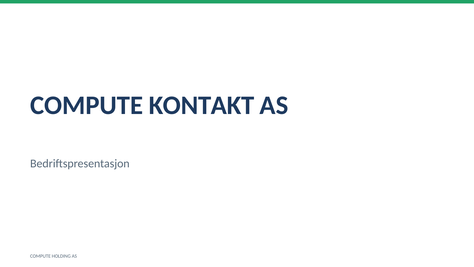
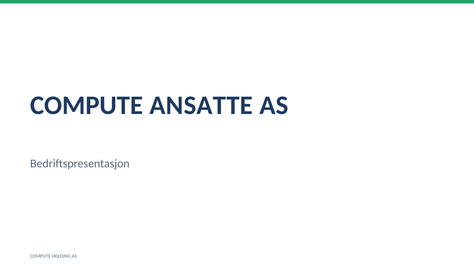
KONTAKT: KONTAKT -> ANSATTE
